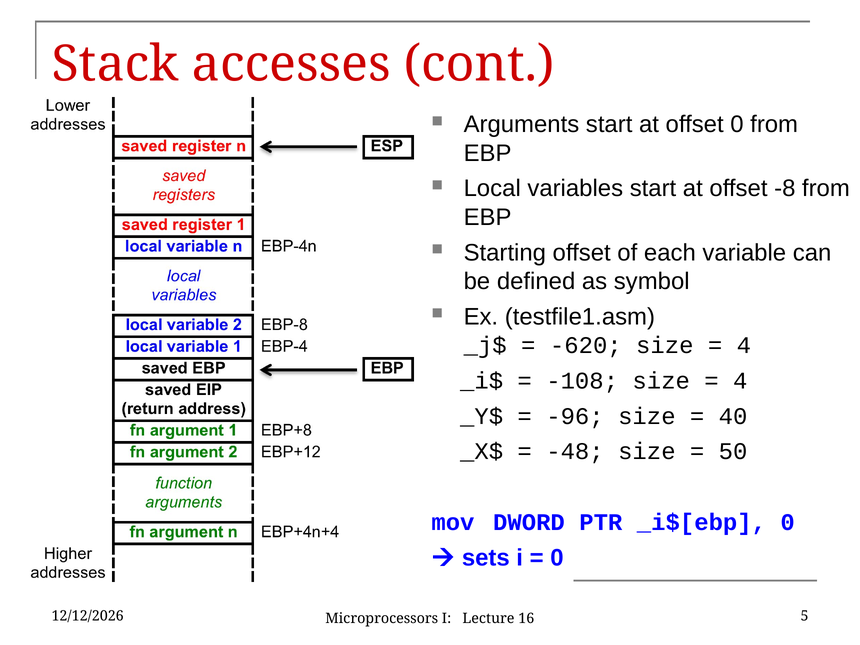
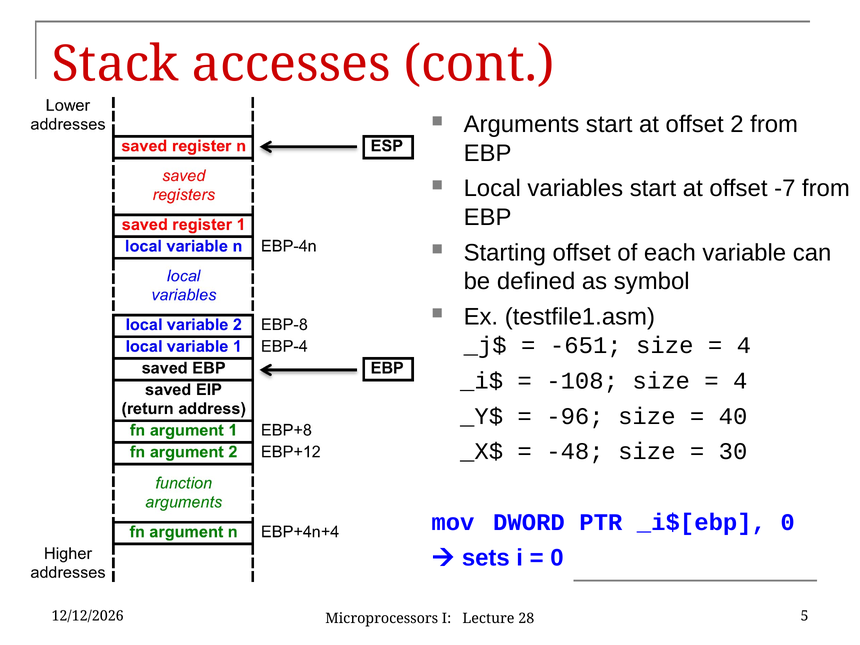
offset 0: 0 -> 2
-8: -8 -> -7
-620: -620 -> -651
50: 50 -> 30
16: 16 -> 28
